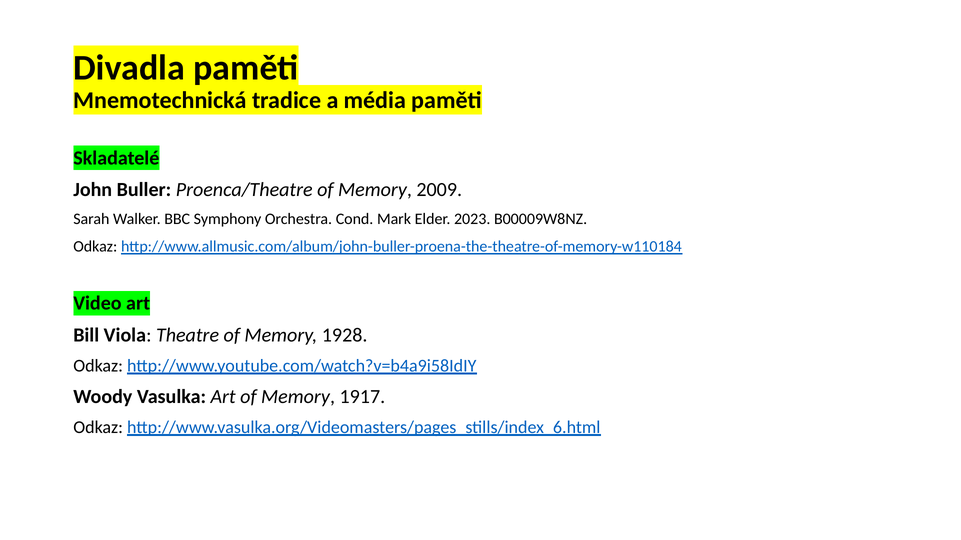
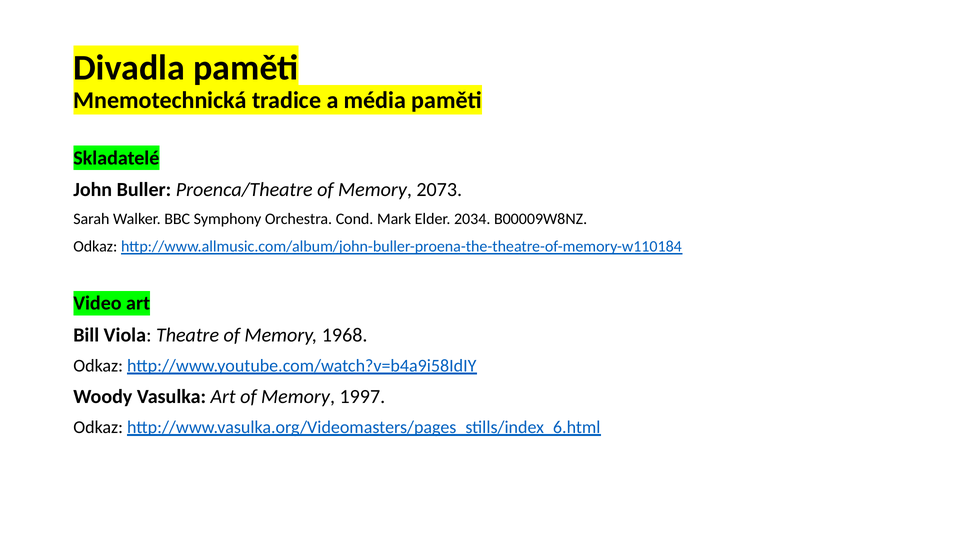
2009: 2009 -> 2073
2023: 2023 -> 2034
1928: 1928 -> 1968
1917: 1917 -> 1997
